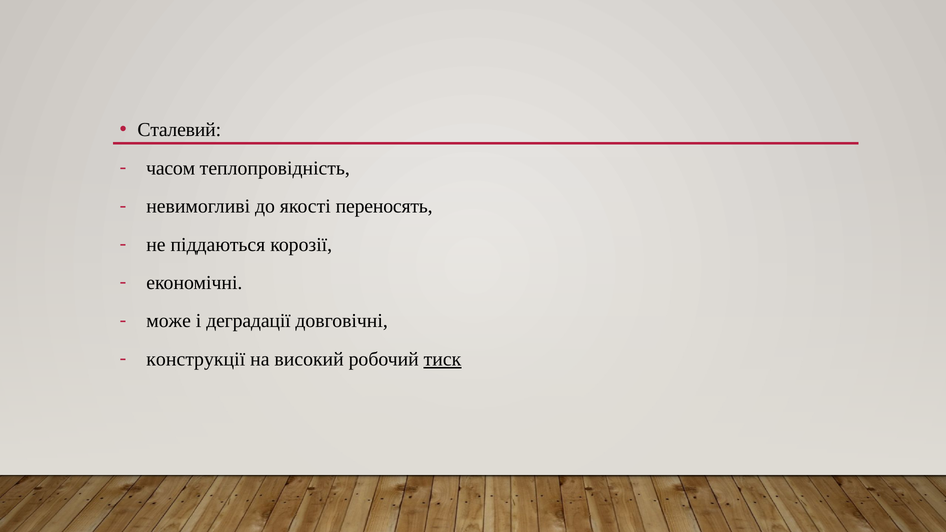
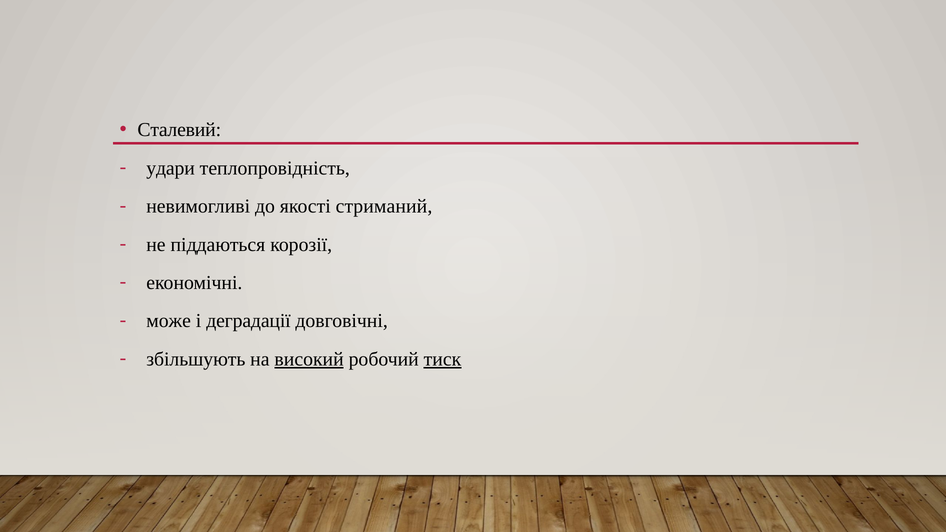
часом: часом -> удари
переносять: переносять -> стриманий
конструкції: конструкції -> збільшують
високий underline: none -> present
